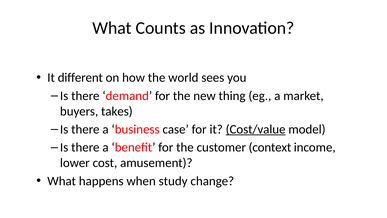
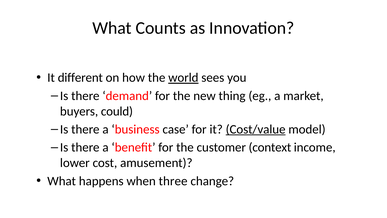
world underline: none -> present
takes: takes -> could
study: study -> three
